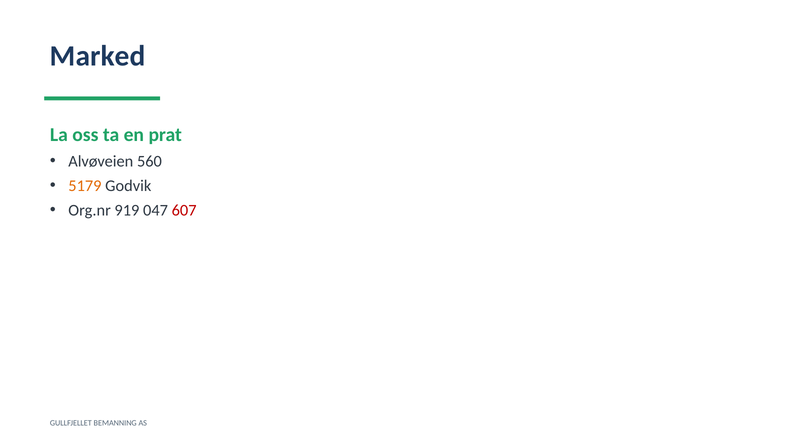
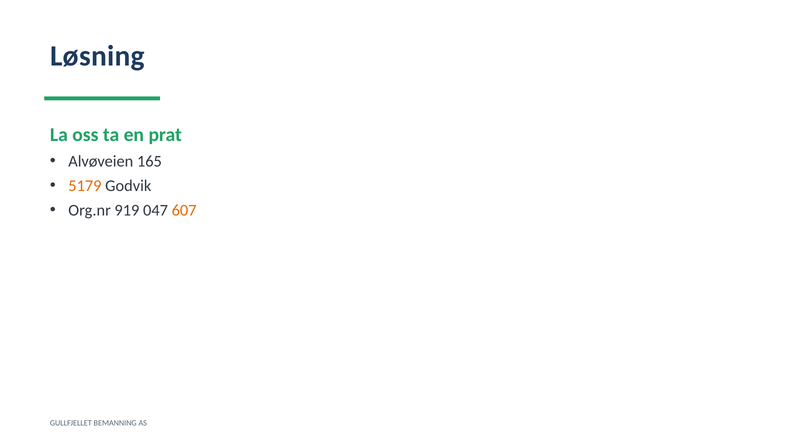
Marked: Marked -> Løsning
560: 560 -> 165
607 colour: red -> orange
